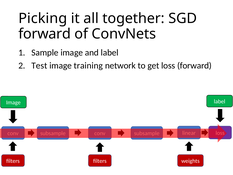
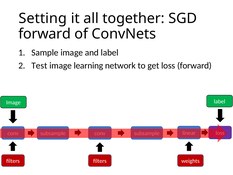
Picking: Picking -> Setting
training: training -> learning
